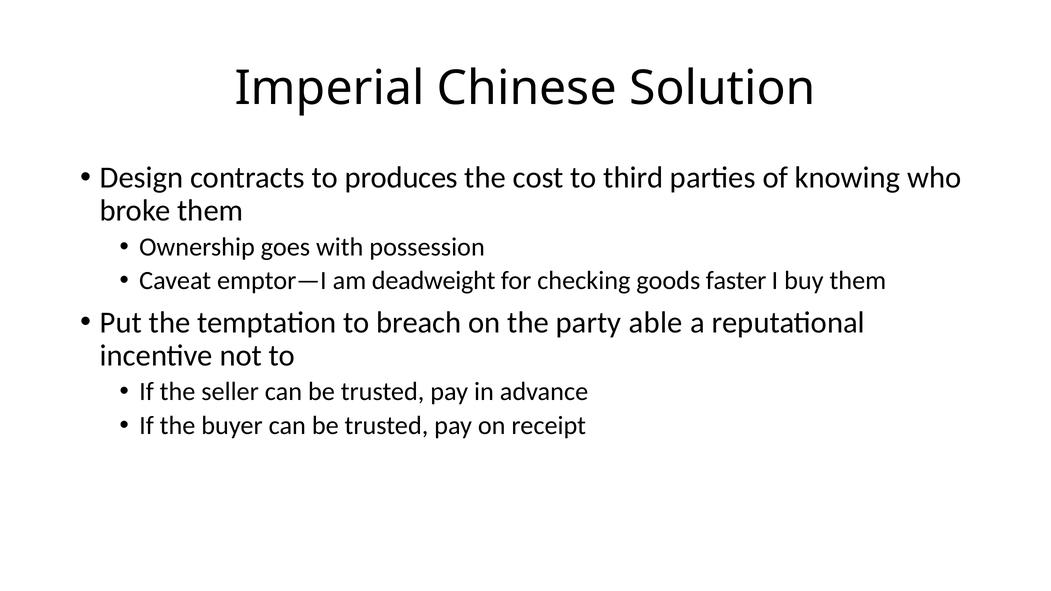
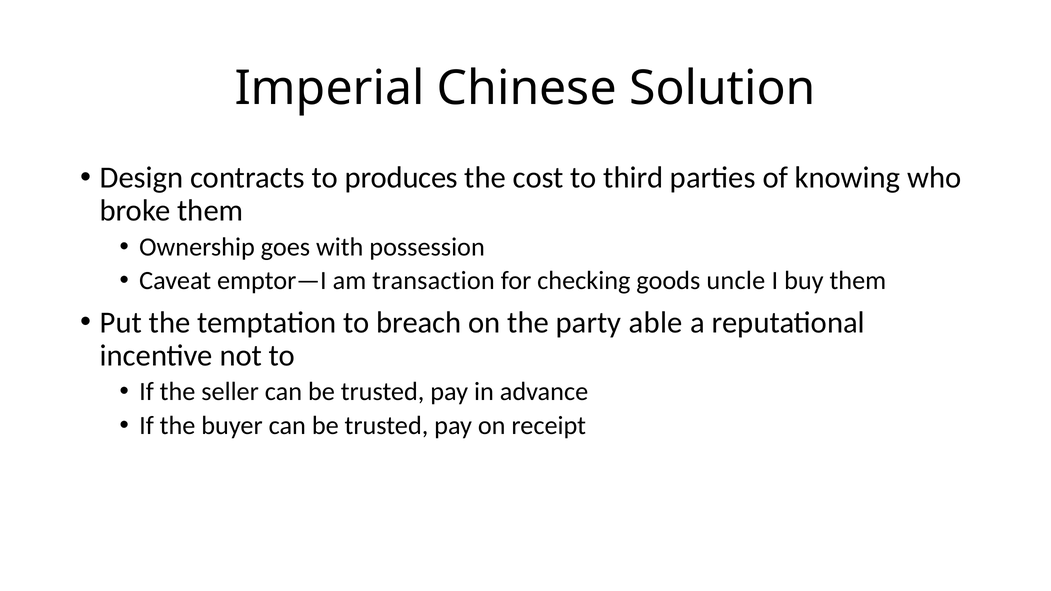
deadweight: deadweight -> transaction
faster: faster -> uncle
